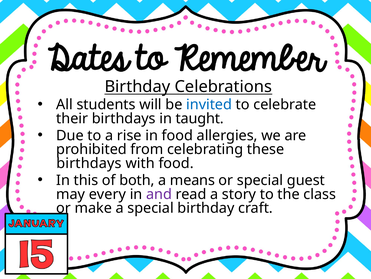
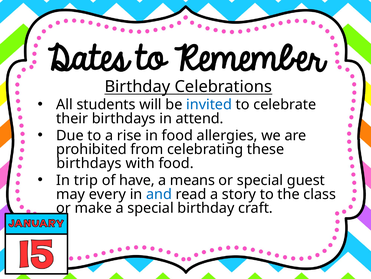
taught: taught -> attend
this: this -> trip
both: both -> have
and colour: purple -> blue
